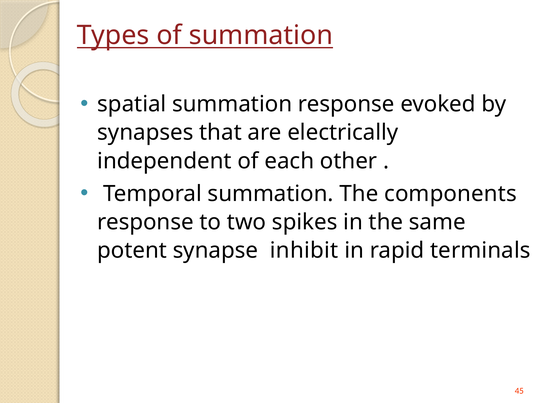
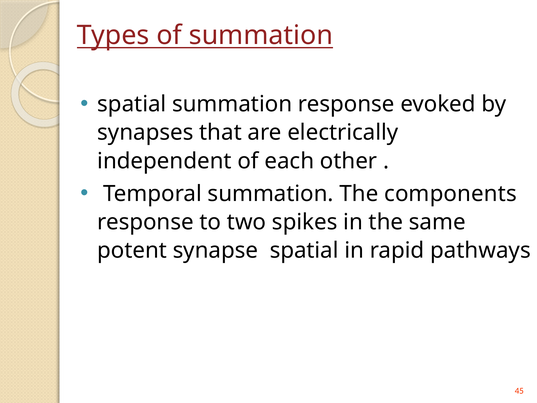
synapse inhibit: inhibit -> spatial
terminals: terminals -> pathways
